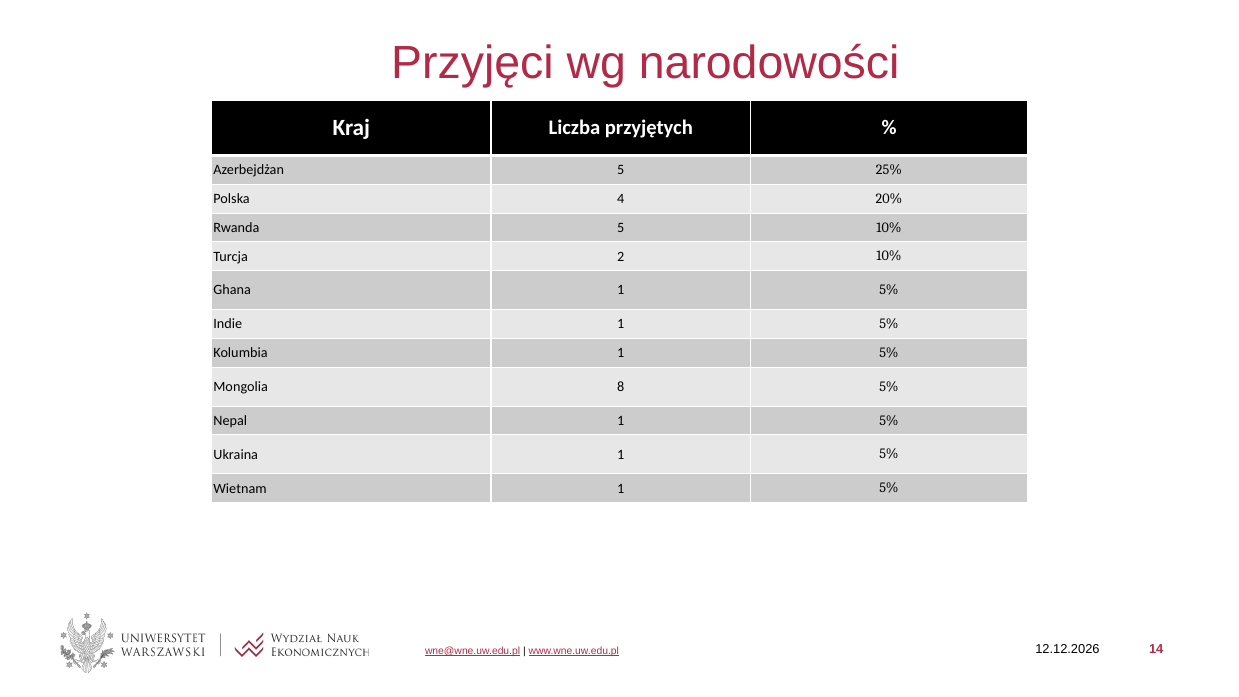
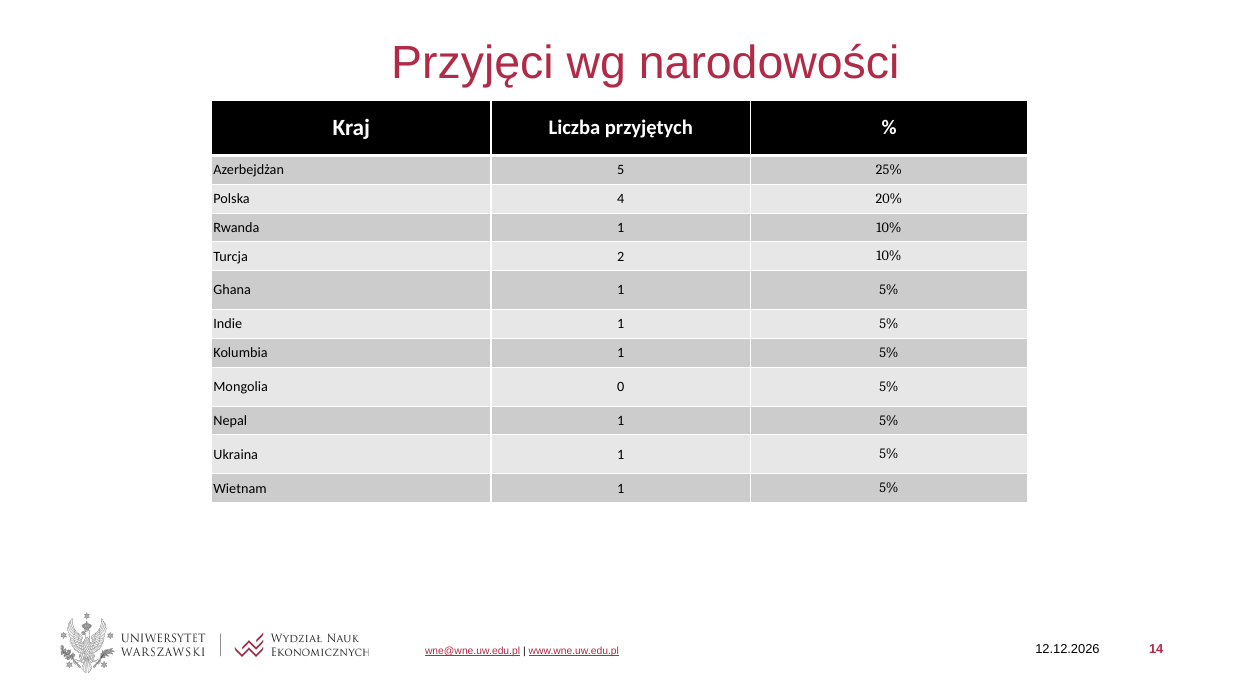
Rwanda 5: 5 -> 1
8: 8 -> 0
